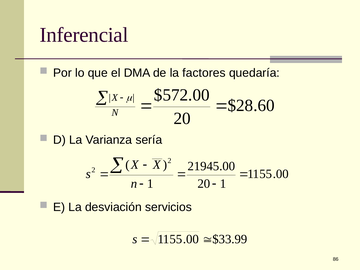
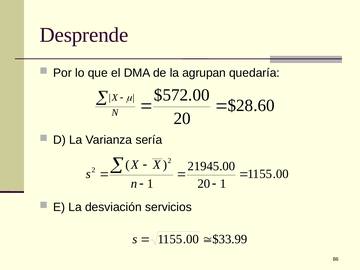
Inferencial: Inferencial -> Desprende
factores: factores -> agrupan
